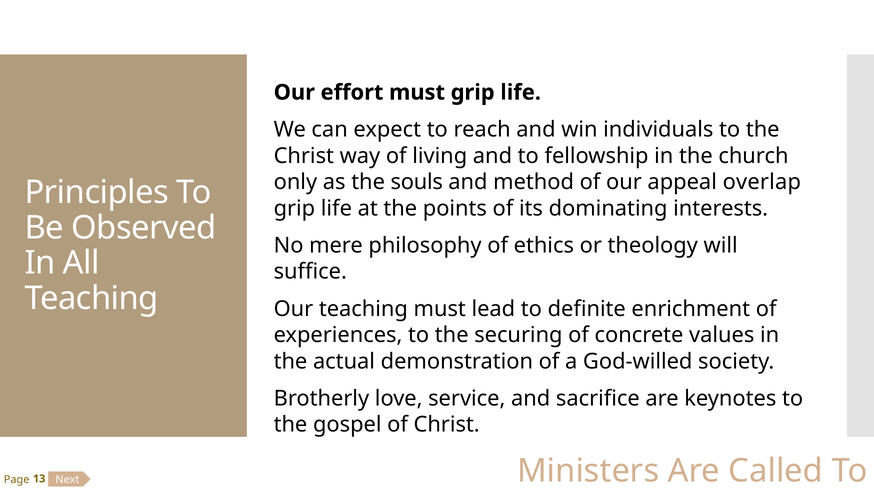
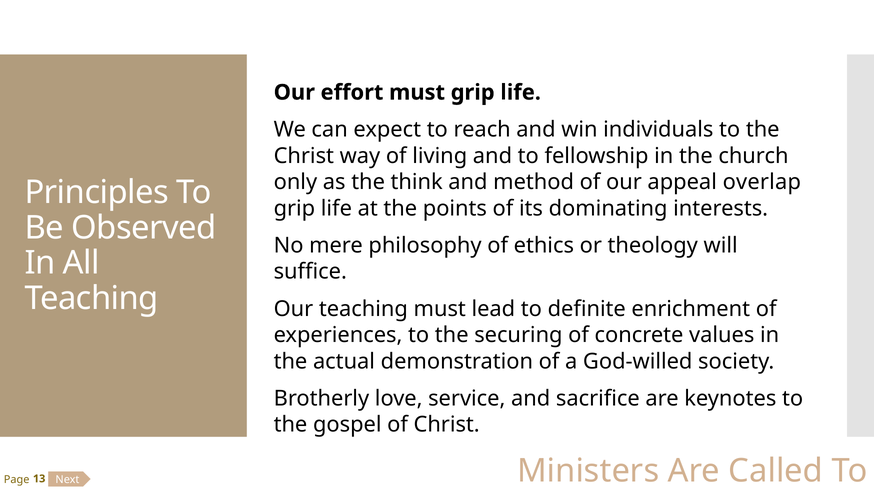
souls: souls -> think
